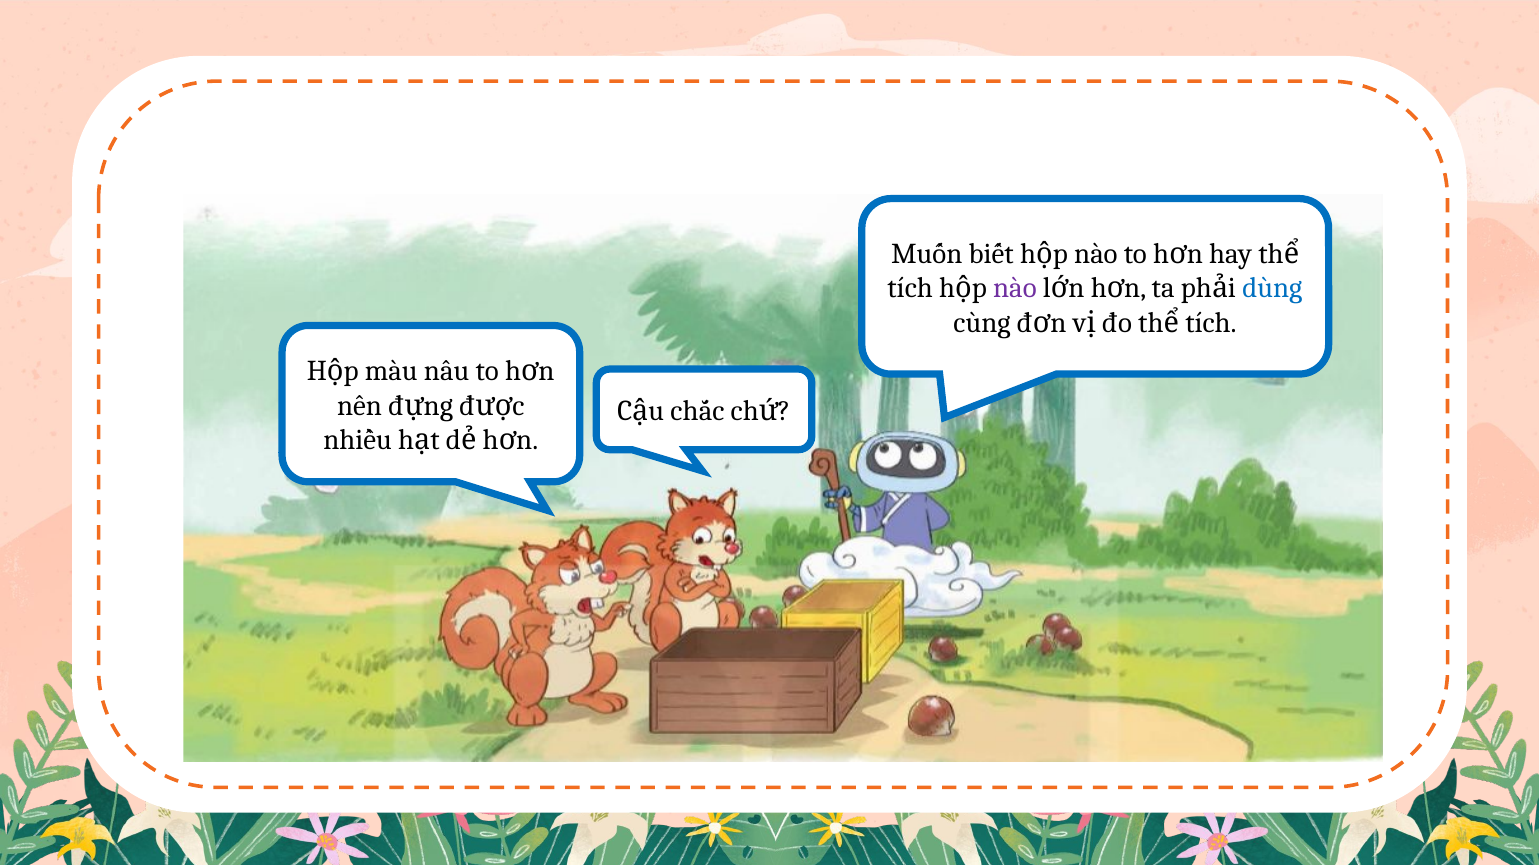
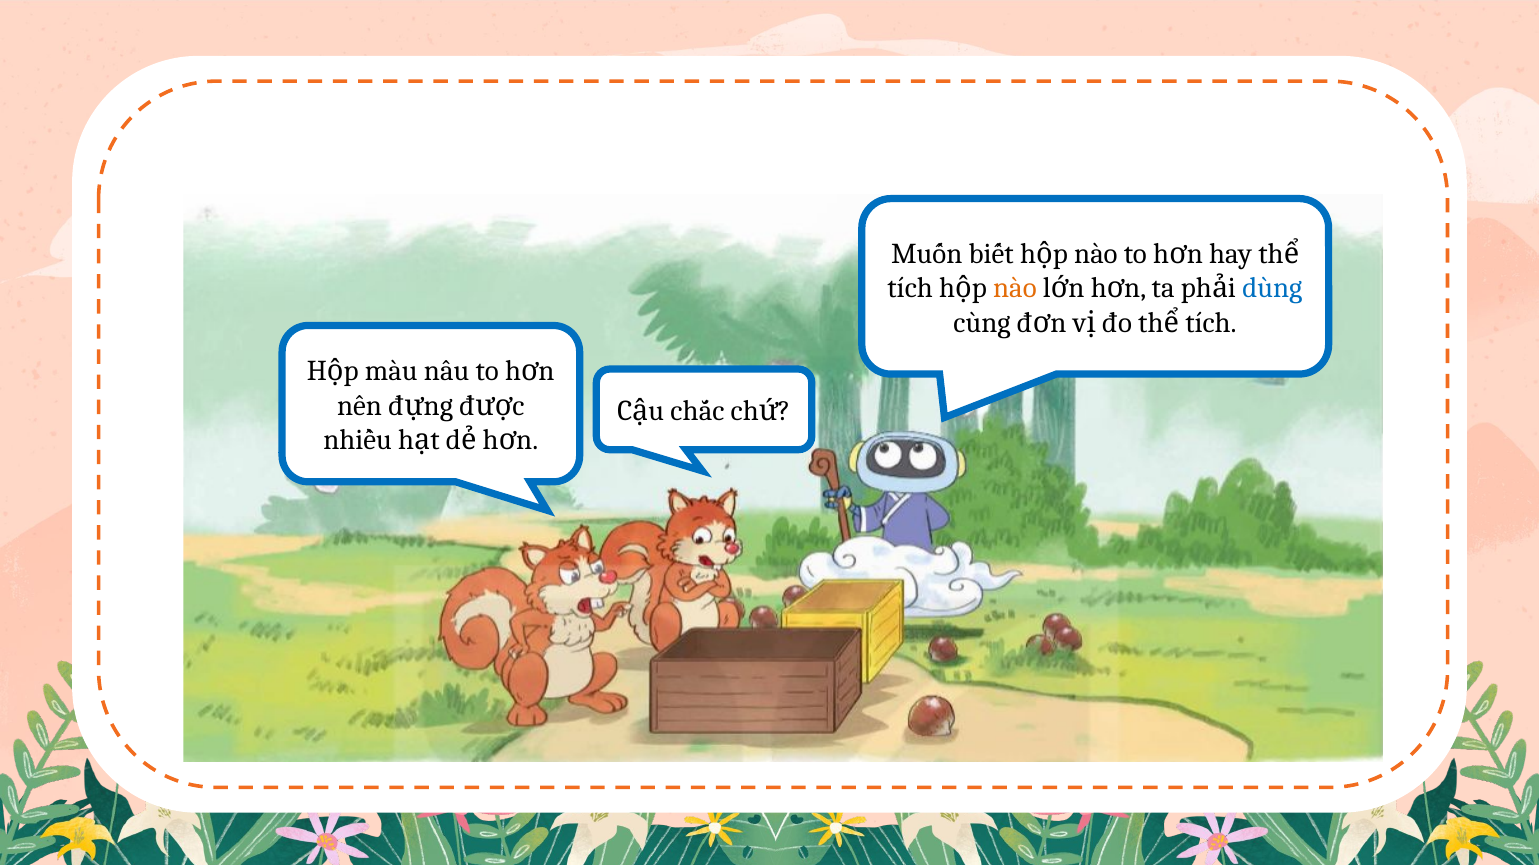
nào at (1015, 289) colour: purple -> orange
